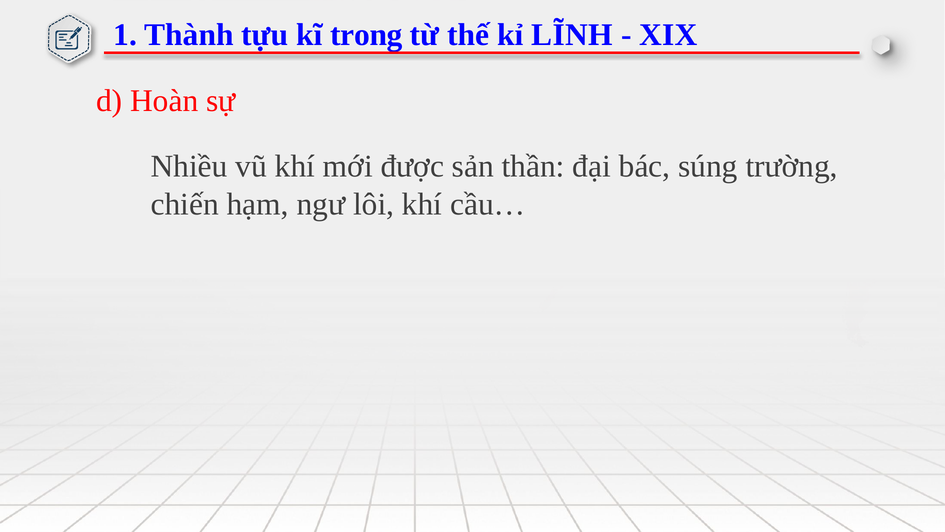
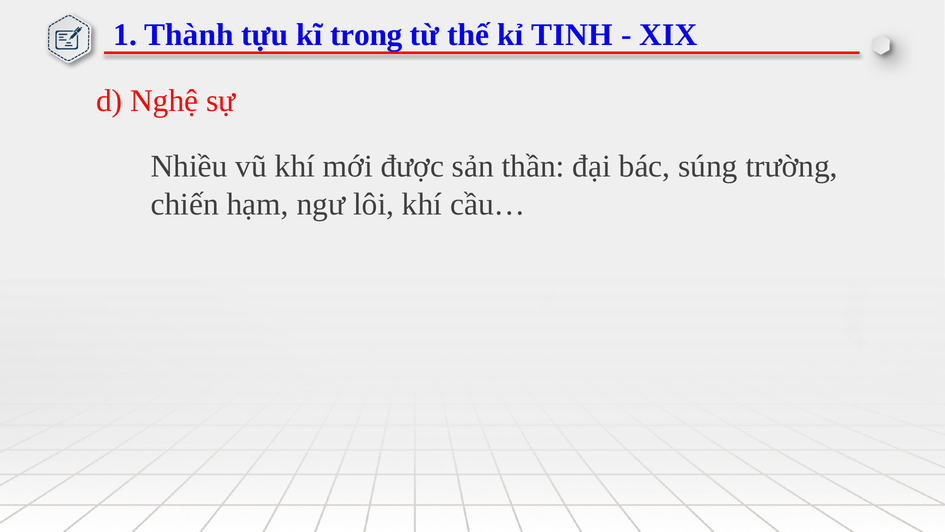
LĨNH: LĨNH -> TINH
Hoàn: Hoàn -> Nghệ
